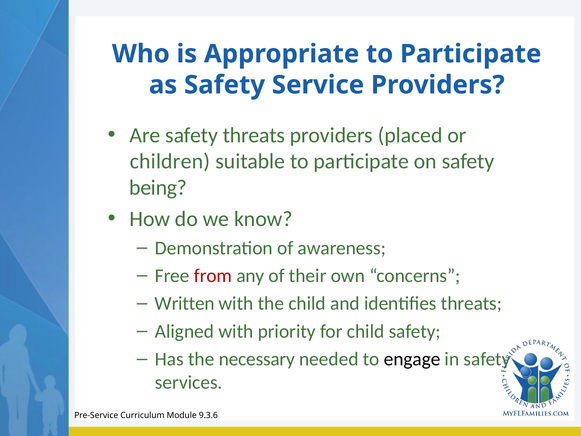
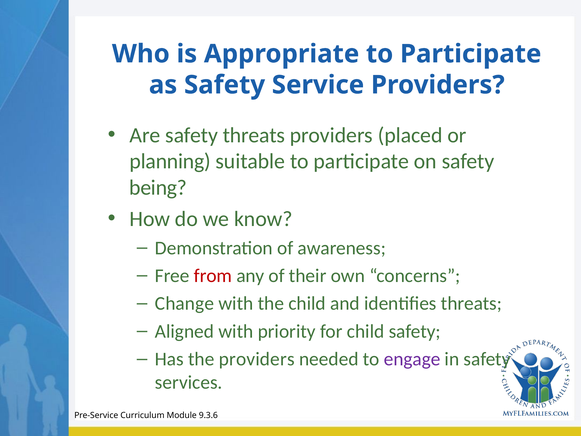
children: children -> planning
Written: Written -> Change
the necessary: necessary -> providers
engage colour: black -> purple
